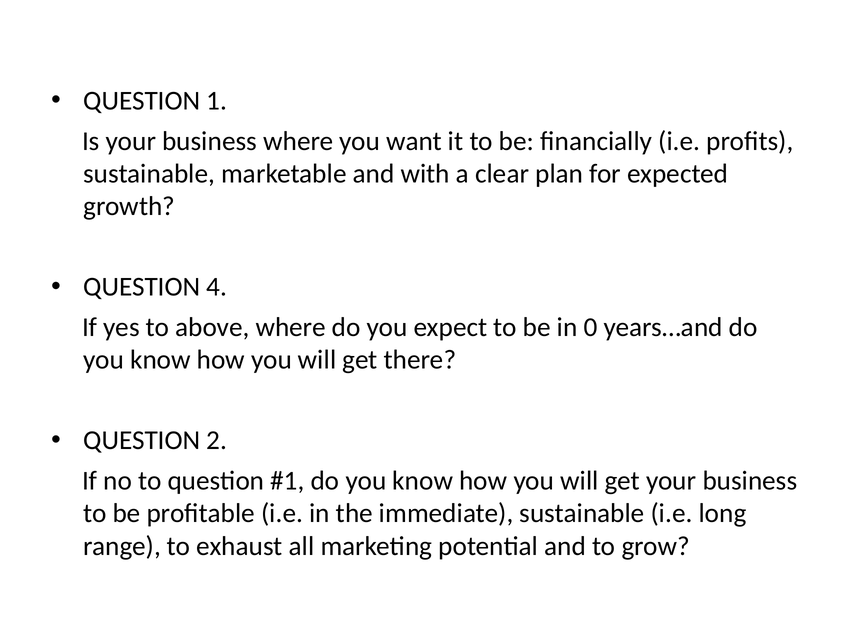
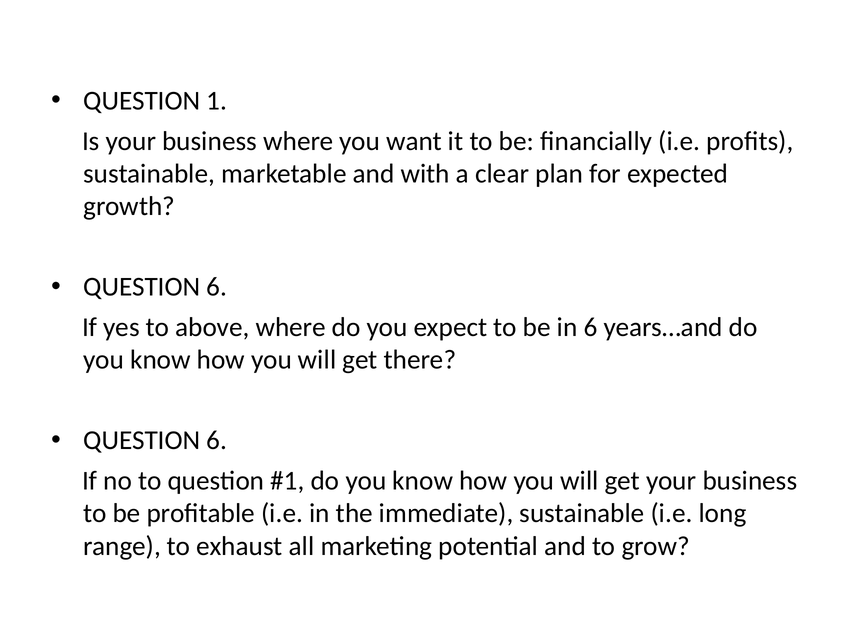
4 at (217, 287): 4 -> 6
in 0: 0 -> 6
2 at (217, 441): 2 -> 6
